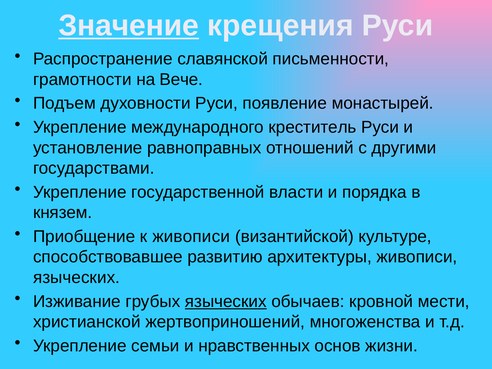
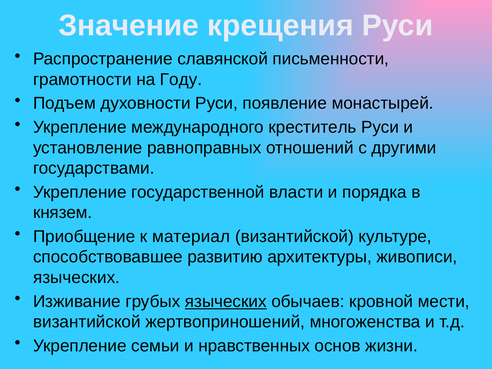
Значение underline: present -> none
Вече: Вече -> Году
к живописи: живописи -> материал
христианской at (87, 322): христианской -> византийской
